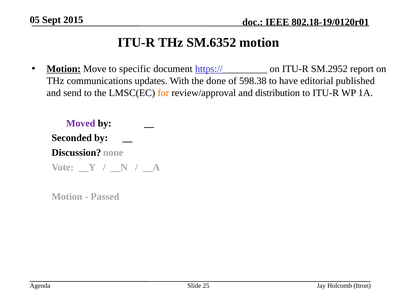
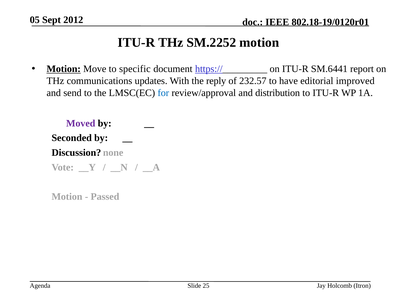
2015: 2015 -> 2012
SM.6352: SM.6352 -> SM.2252
SM.2952: SM.2952 -> SM.6441
done: done -> reply
598.38: 598.38 -> 232.57
published: published -> improved
for colour: orange -> blue
